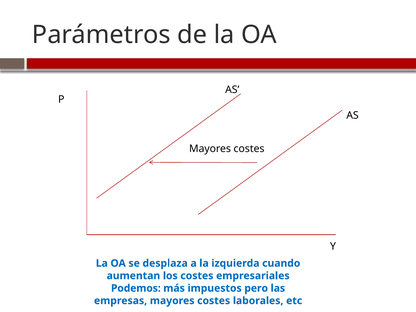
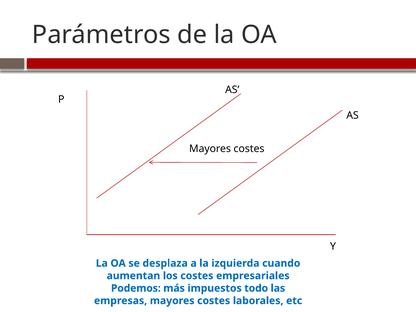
pero: pero -> todo
